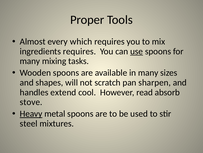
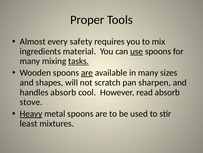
which: which -> safety
ingredients requires: requires -> material
tasks underline: none -> present
are at (87, 72) underline: none -> present
handles extend: extend -> absorb
steel: steel -> least
